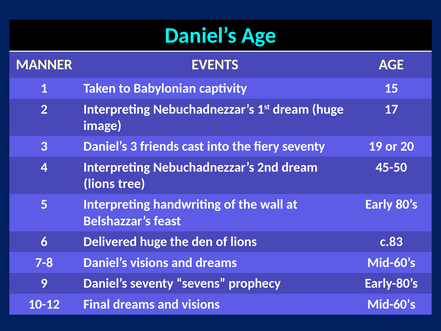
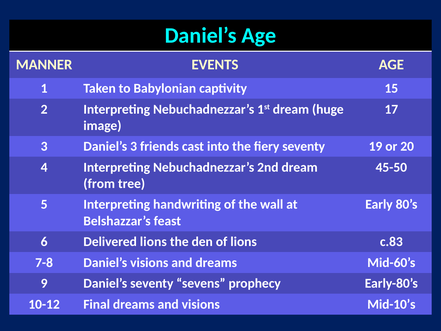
lions at (99, 184): lions -> from
Delivered huge: huge -> lions
visions Mid-60’s: Mid-60’s -> Mid-10’s
